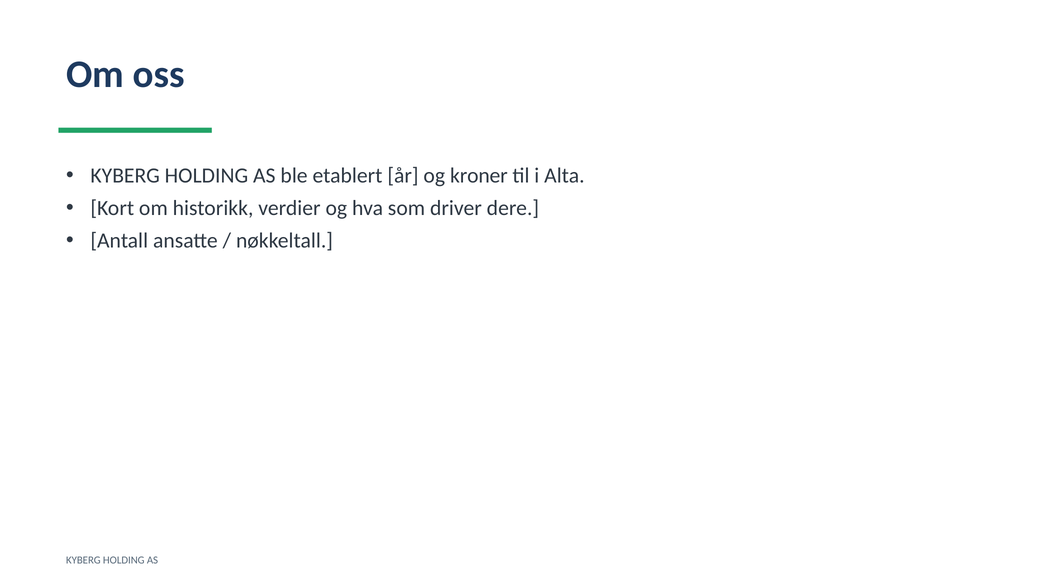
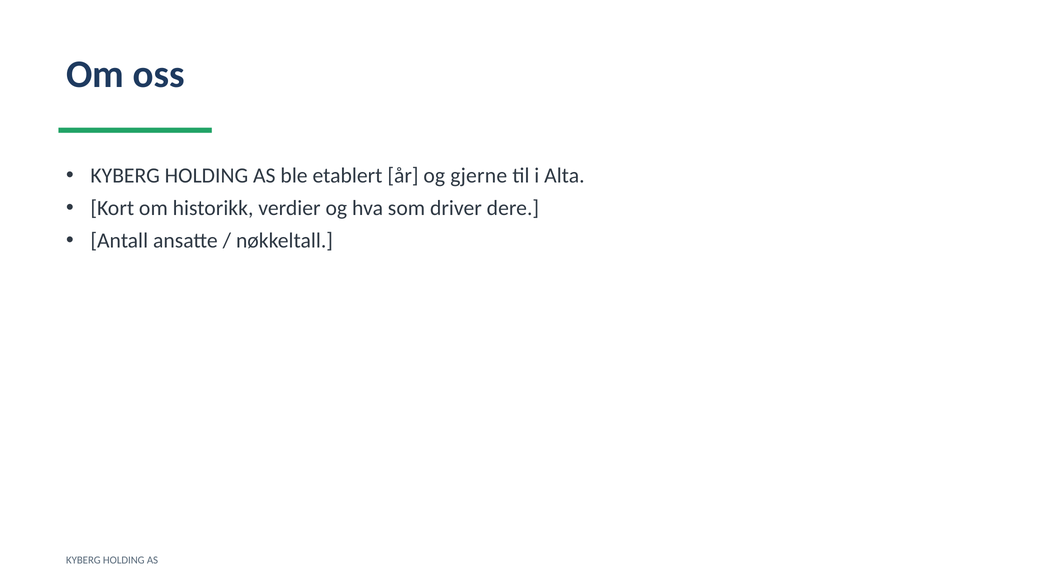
kroner: kroner -> gjerne
